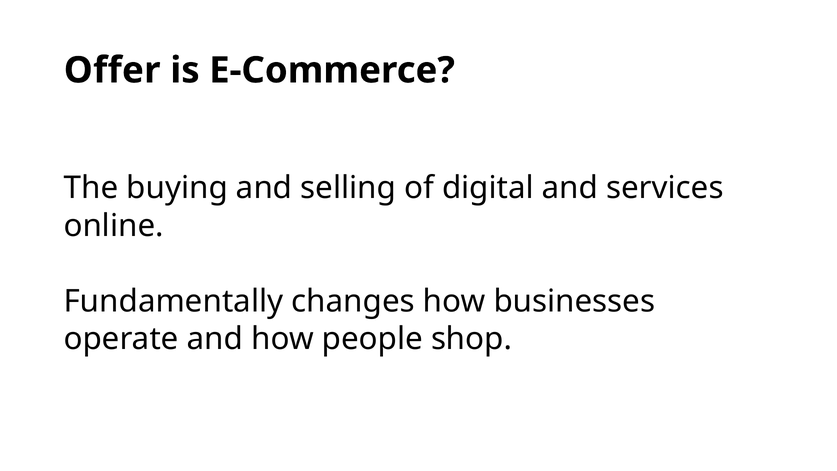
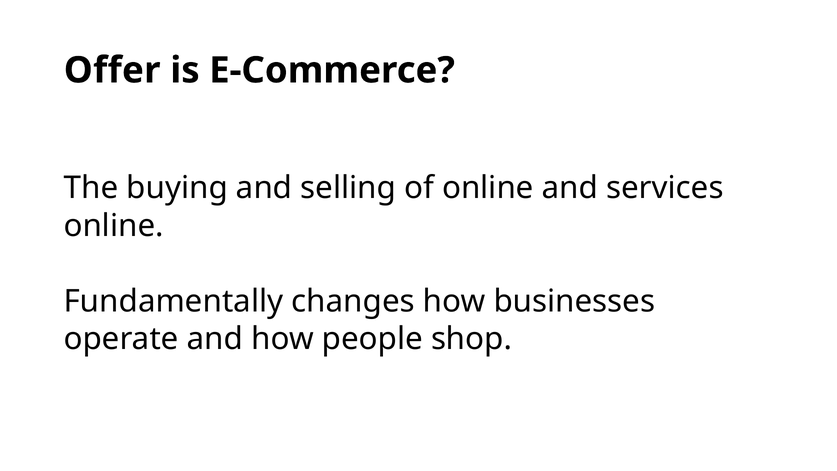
of digital: digital -> online
